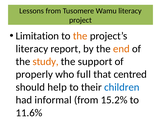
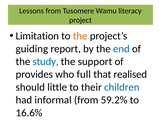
literacy at (32, 49): literacy -> guiding
end colour: orange -> blue
study colour: orange -> blue
properly: properly -> provides
centred: centred -> realised
help: help -> little
15.2%: 15.2% -> 59.2%
11.6%: 11.6% -> 16.6%
